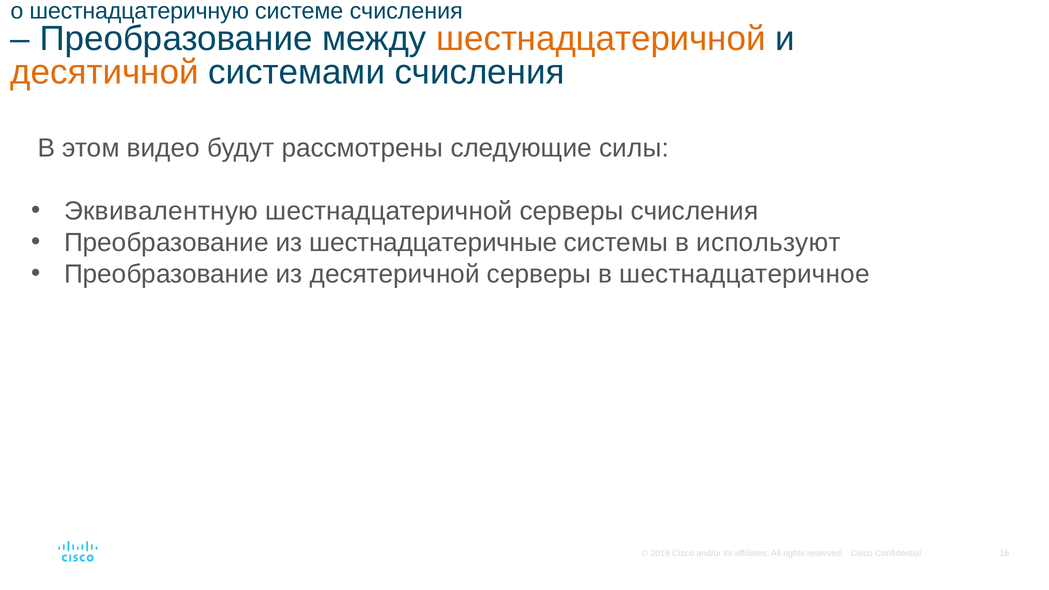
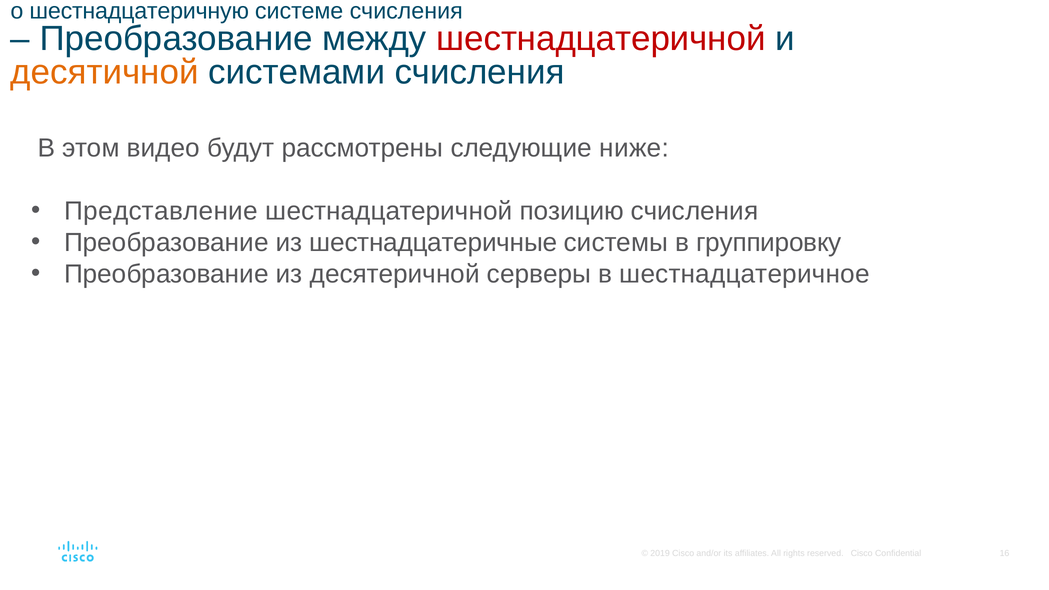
шестнадцатеричной at (601, 39) colour: orange -> red
силы: силы -> ниже
Эквивалентную: Эквивалентную -> Представление
шестнадцатеричной серверы: серверы -> позицию
используют: используют -> группировку
